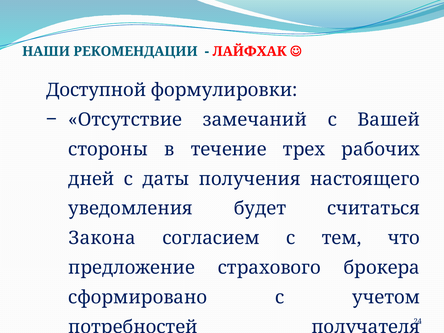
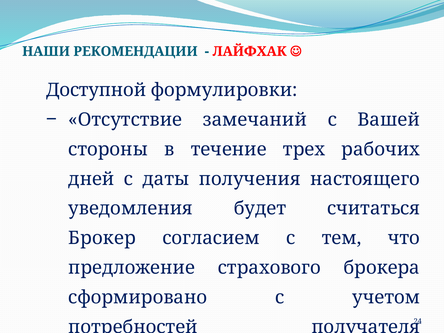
Закона: Закона -> Брокер
